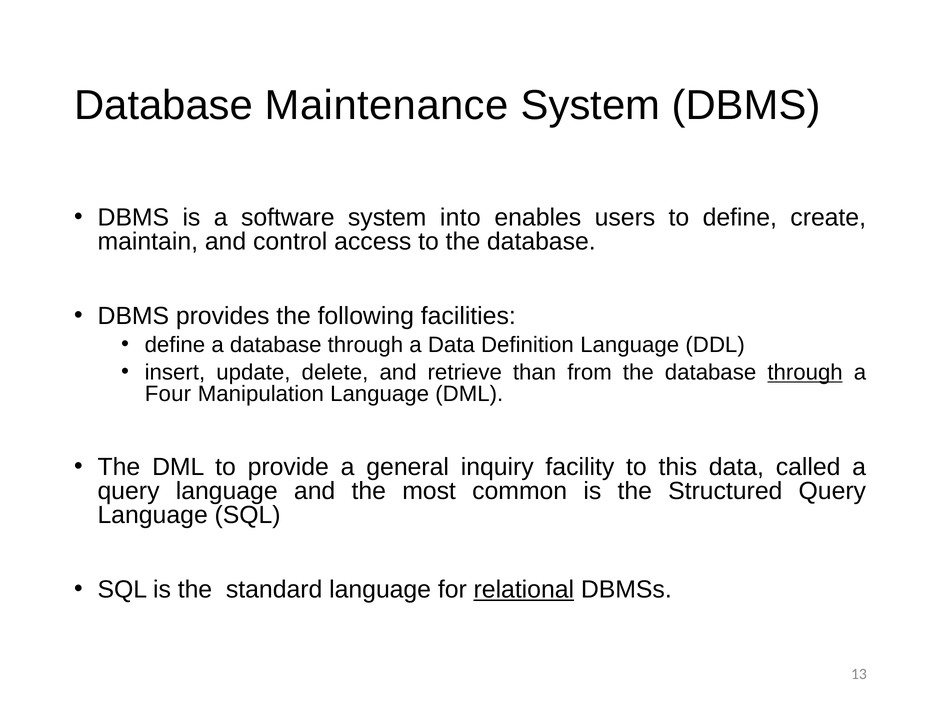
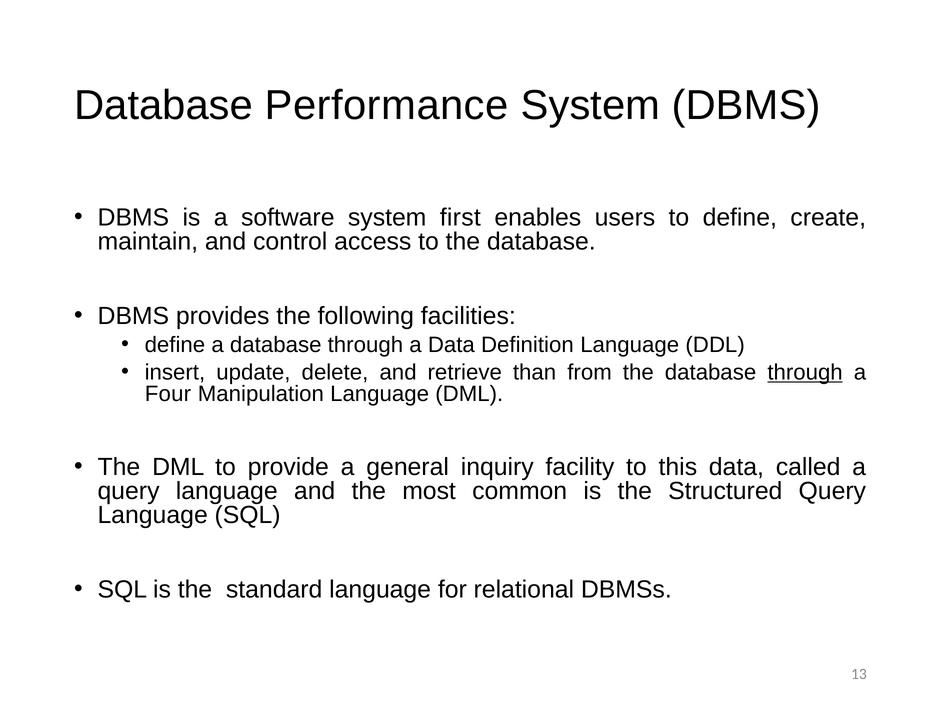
Maintenance: Maintenance -> Performance
into: into -> first
relational underline: present -> none
